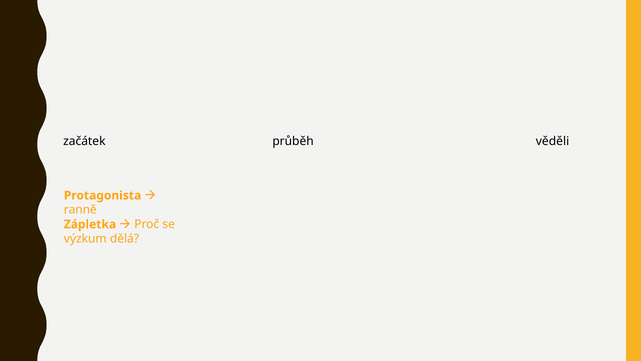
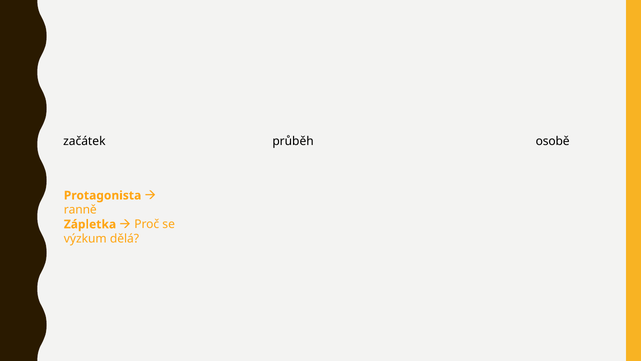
věděli: věděli -> osobě
